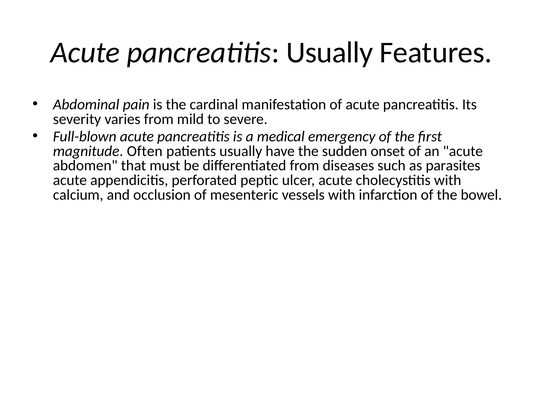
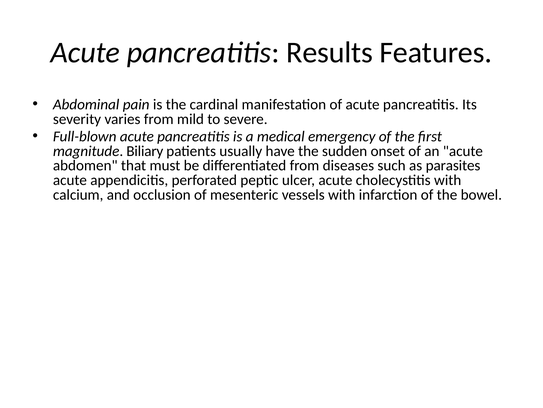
pancreatitis Usually: Usually -> Results
Often: Often -> Biliary
